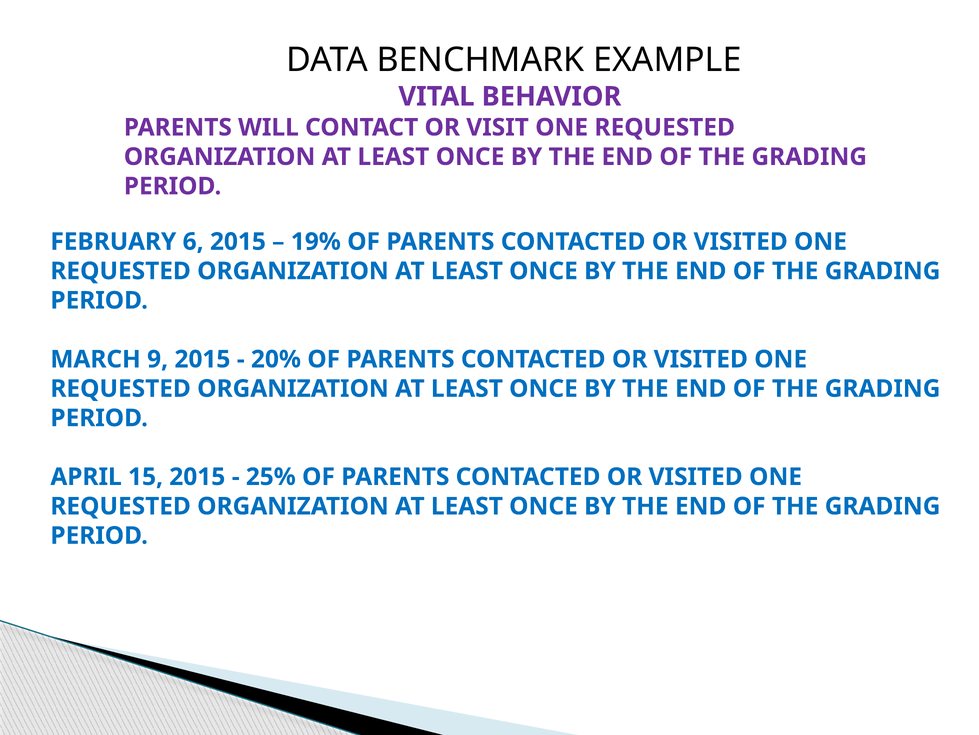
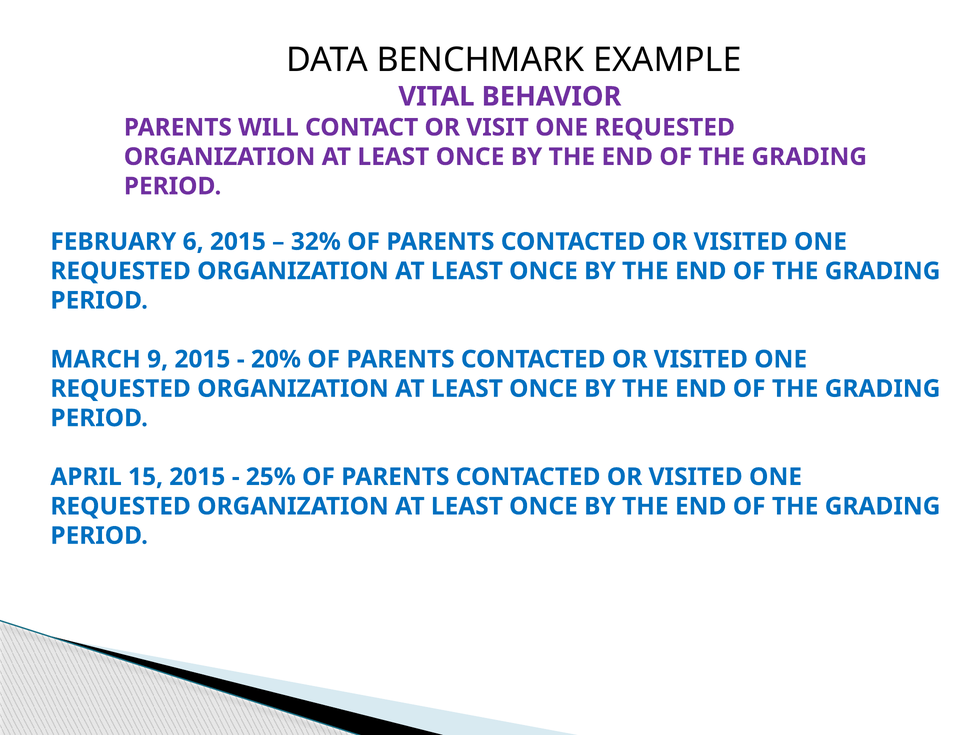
19%: 19% -> 32%
